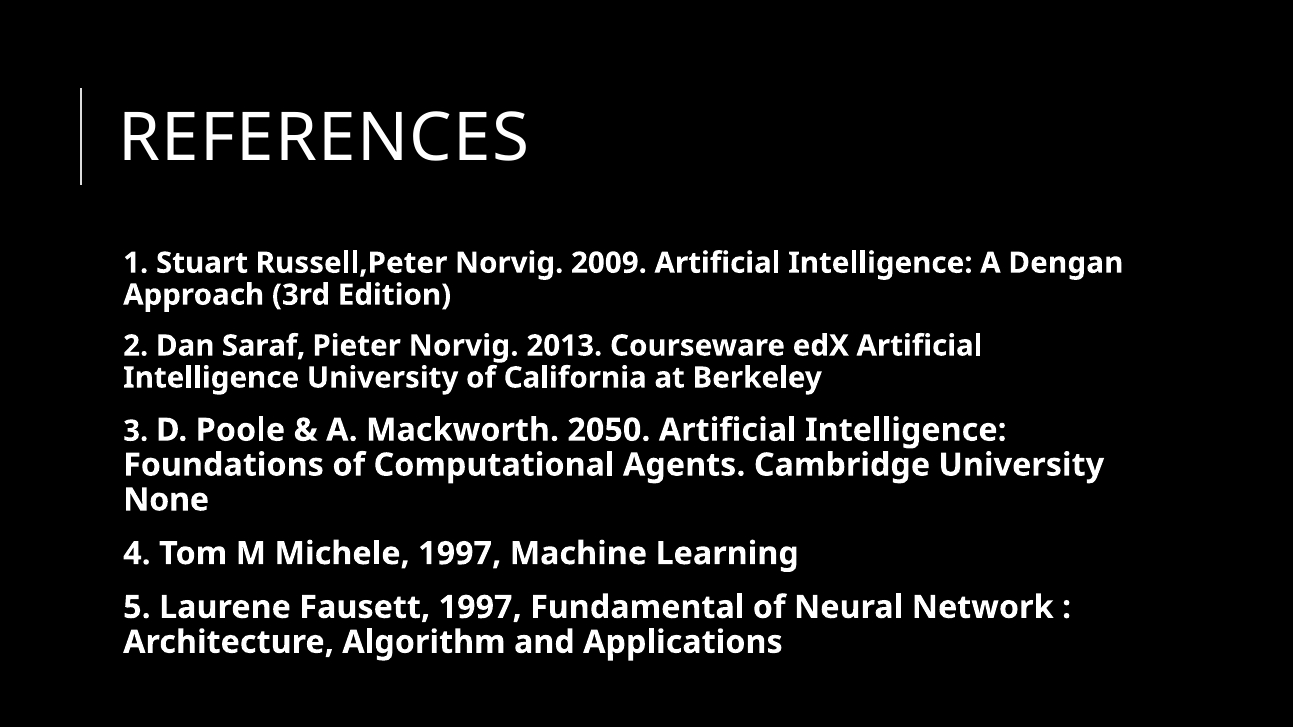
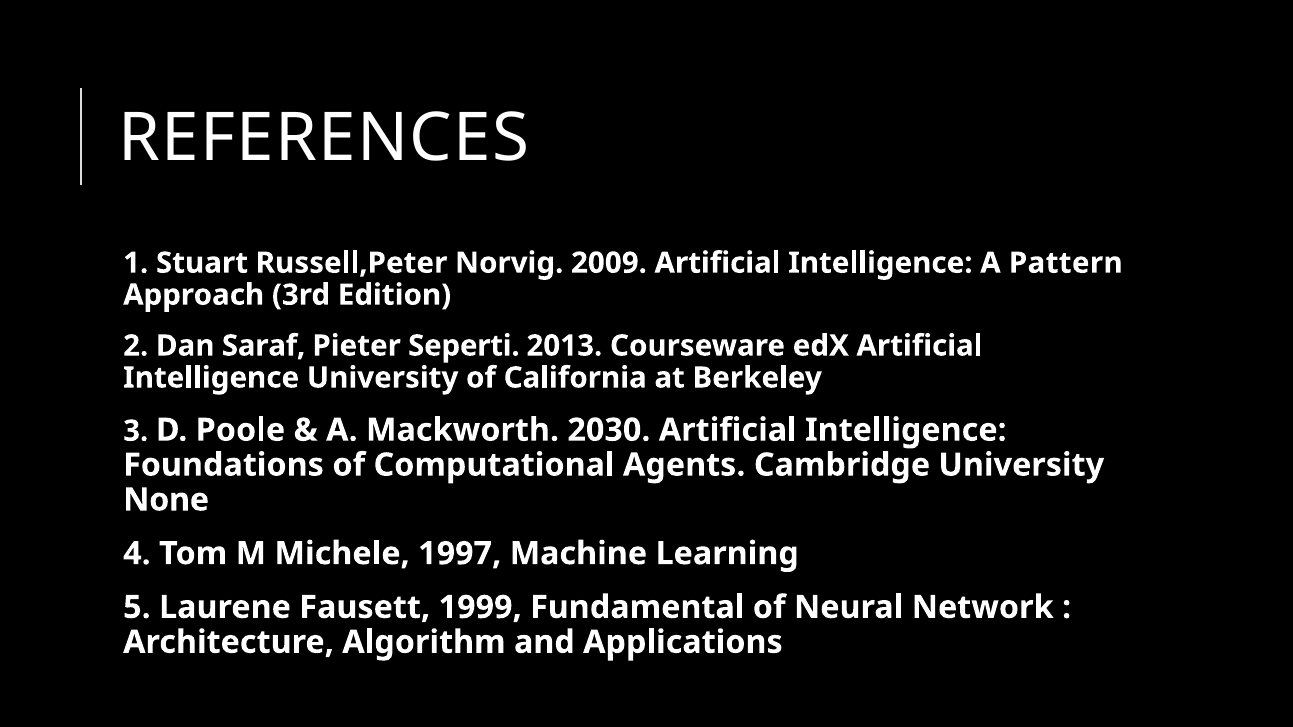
Dengan: Dengan -> Pattern
Pieter Norvig: Norvig -> Seperti
2050: 2050 -> 2030
Fausett 1997: 1997 -> 1999
